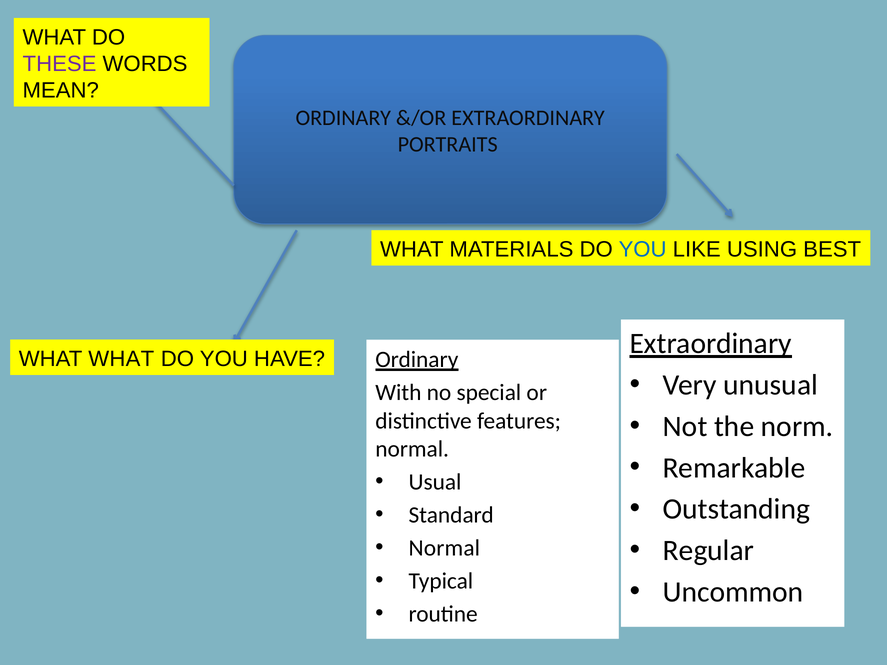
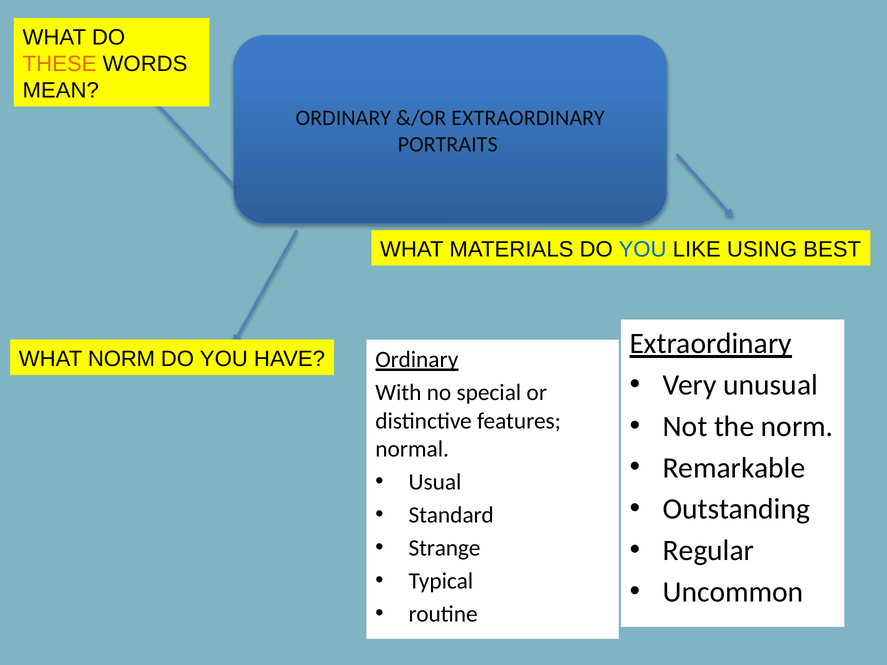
THESE colour: purple -> orange
WHAT WHAT: WHAT -> NORM
Normal at (444, 548): Normal -> Strange
